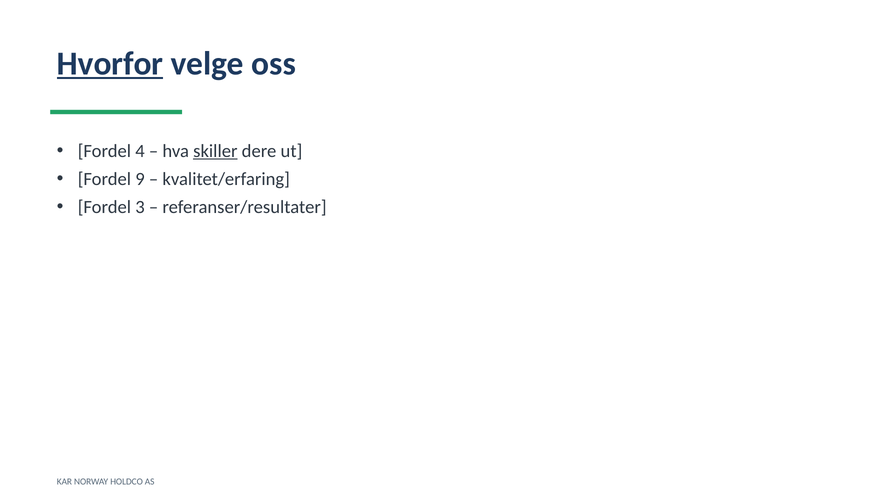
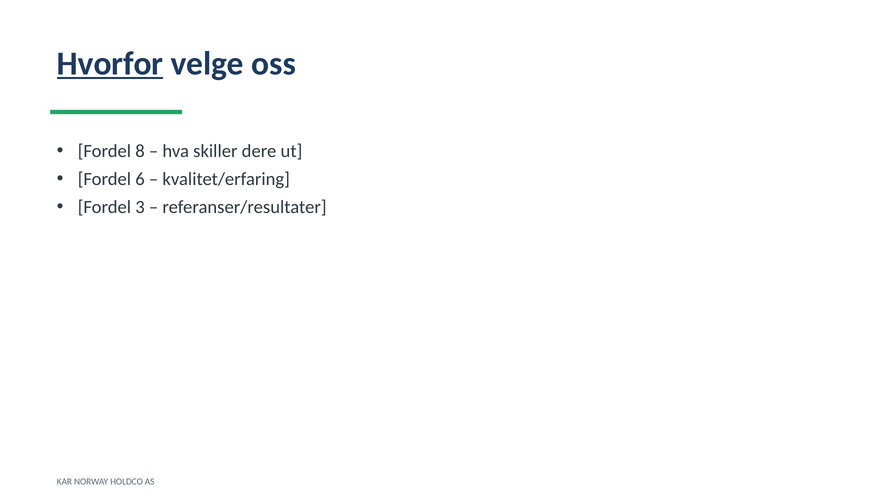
4: 4 -> 8
skiller underline: present -> none
9: 9 -> 6
